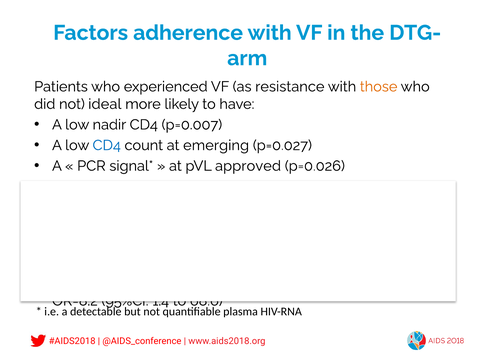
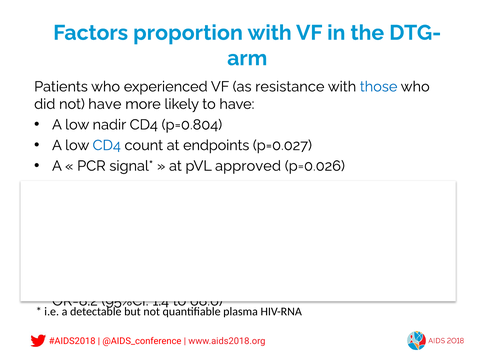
adherence: adherence -> proportion
those colour: orange -> blue
not ideal: ideal -> have
p=0.007: p=0.007 -> p=0.804
emerging: emerging -> endpoints
